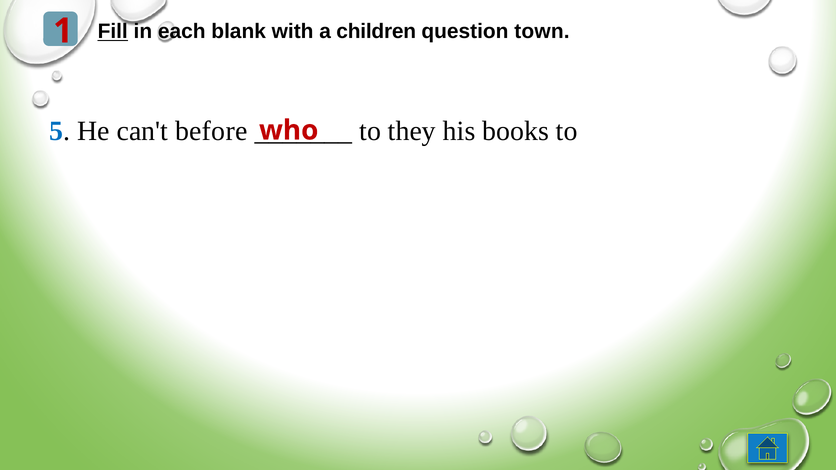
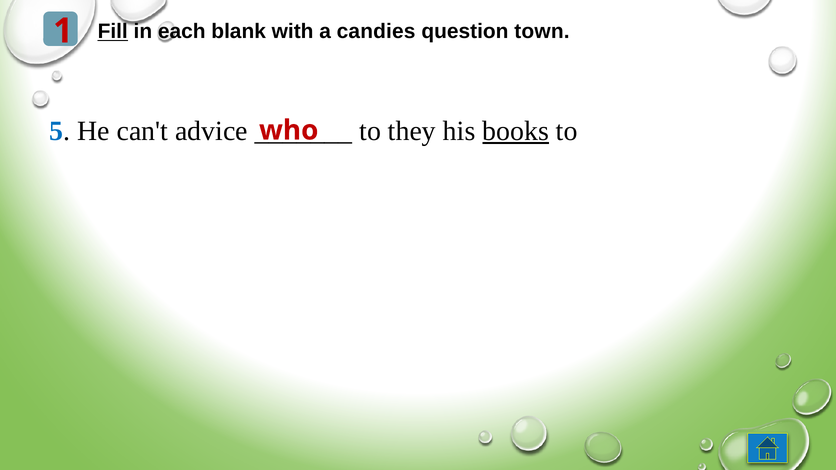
children: children -> candies
before: before -> advice
books underline: none -> present
